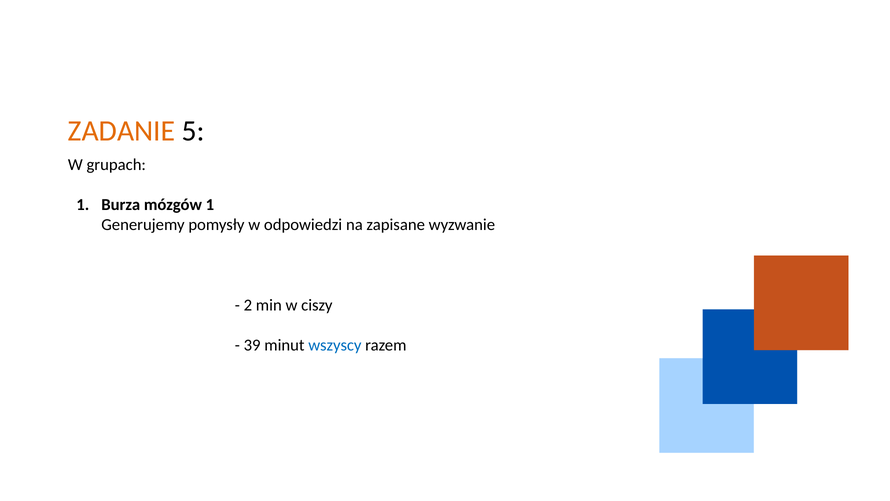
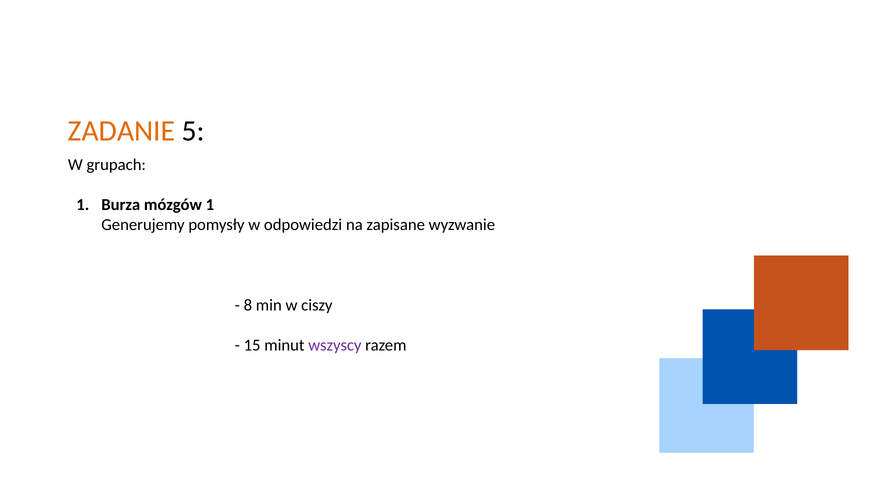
2: 2 -> 8
39: 39 -> 15
wszyscy colour: blue -> purple
